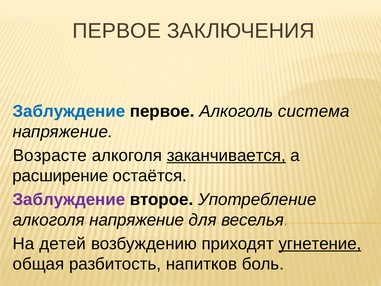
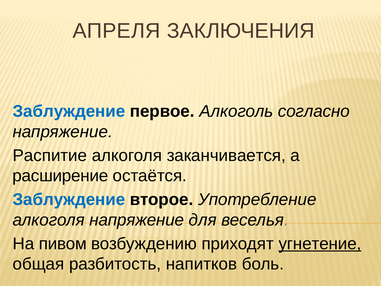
ПЕРВОЕ at (117, 31): ПЕРВОЕ -> АПРЕЛЯ
система: система -> согласно
Возрасте: Возрасте -> Распитие
заканчивается underline: present -> none
Заблуждение at (69, 199) colour: purple -> blue
детей: детей -> пивом
